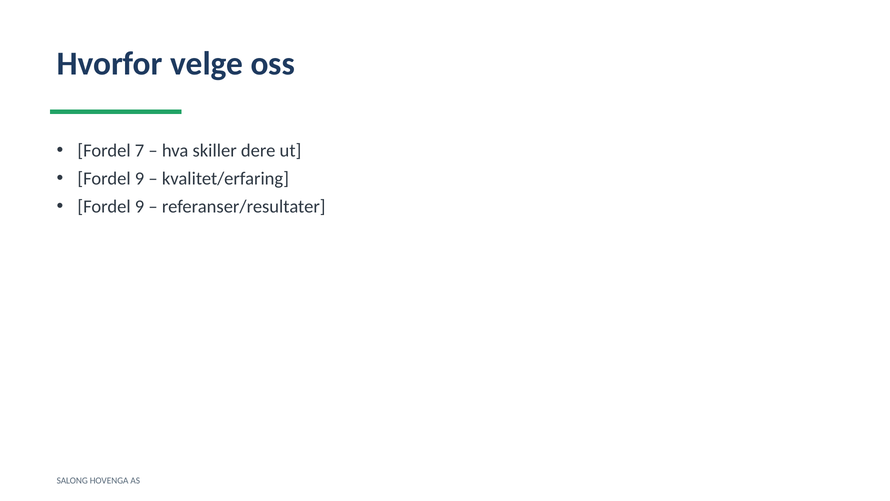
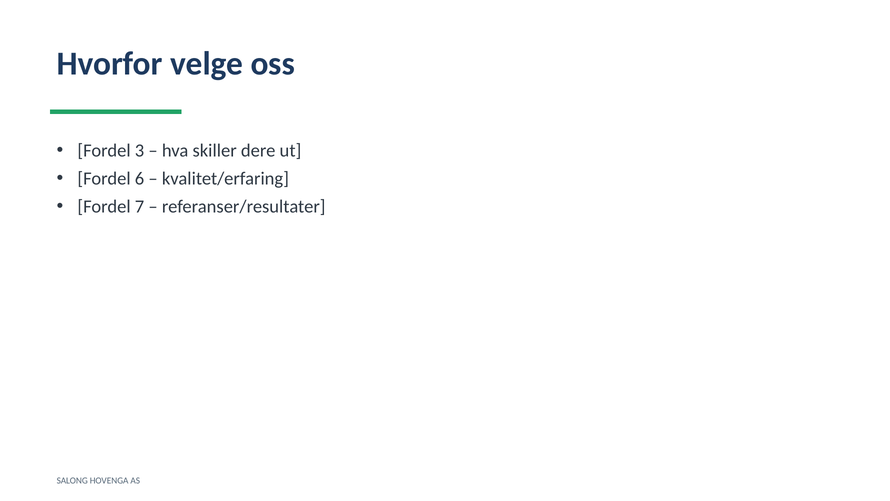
7: 7 -> 3
9 at (140, 179): 9 -> 6
9 at (140, 206): 9 -> 7
